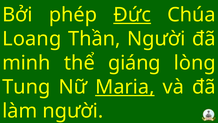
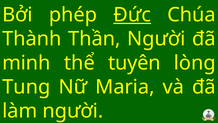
Loang: Loang -> Thành
giáng: giáng -> tuyên
Maria underline: present -> none
